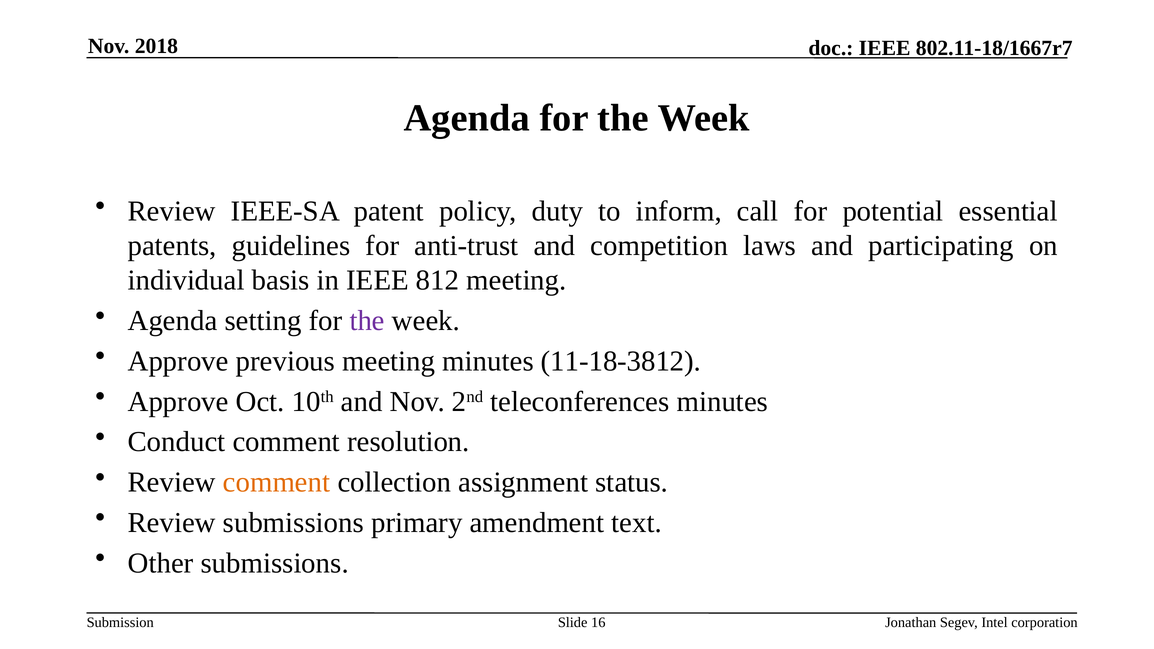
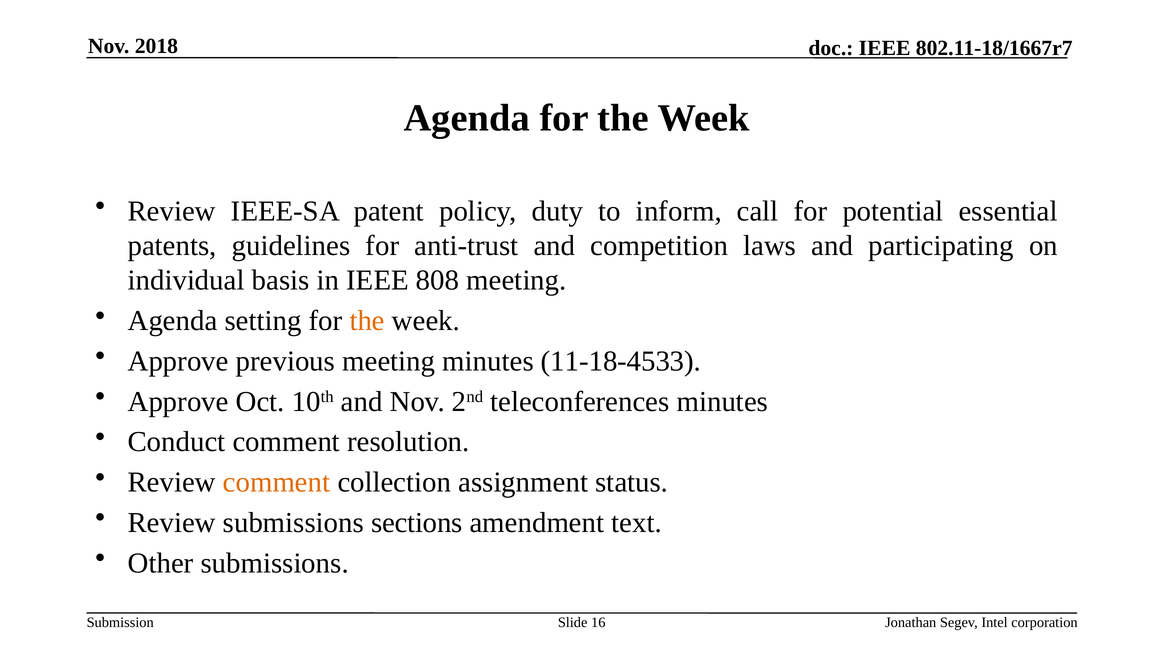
812: 812 -> 808
the at (367, 321) colour: purple -> orange
11-18-3812: 11-18-3812 -> 11-18-4533
primary: primary -> sections
